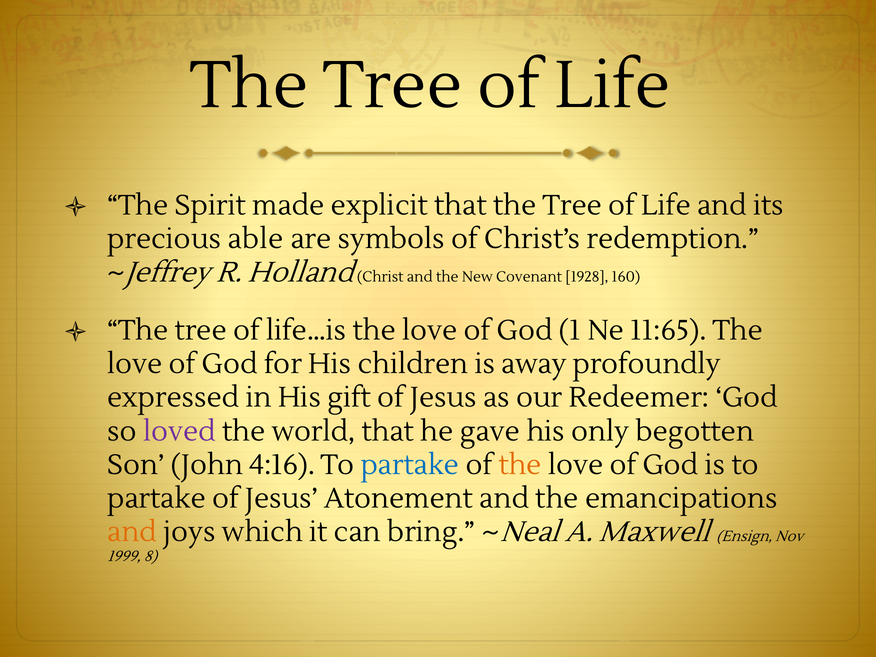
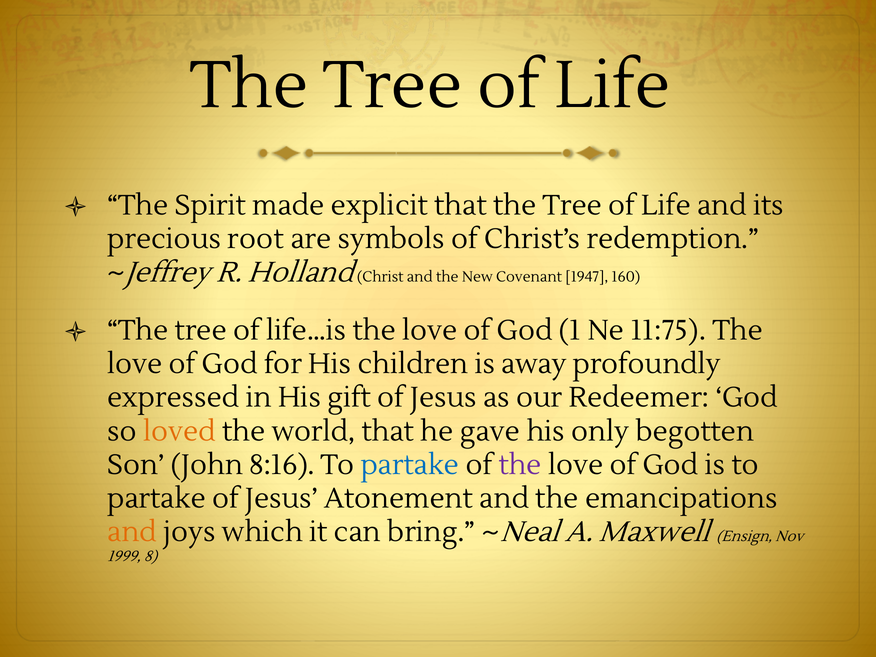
able: able -> root
1928: 1928 -> 1947
11:65: 11:65 -> 11:75
loved colour: purple -> orange
4:16: 4:16 -> 8:16
the at (520, 465) colour: orange -> purple
